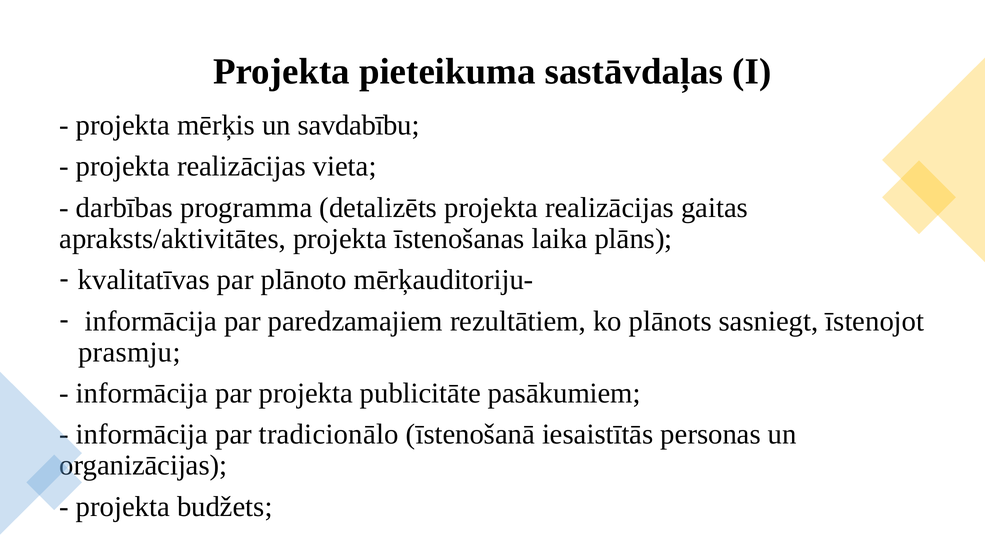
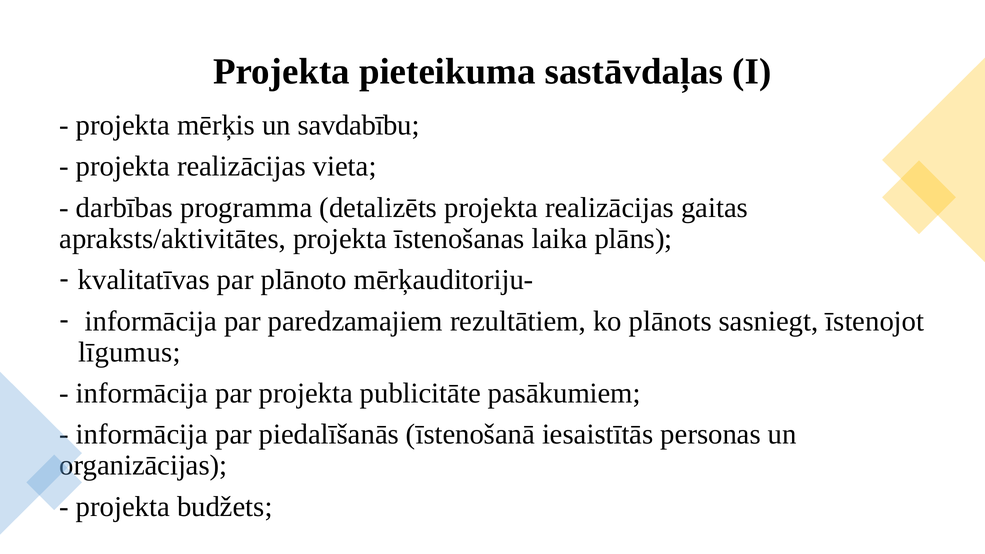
prasmju: prasmju -> līgumus
tradicionālo: tradicionālo -> piedalīšanās
